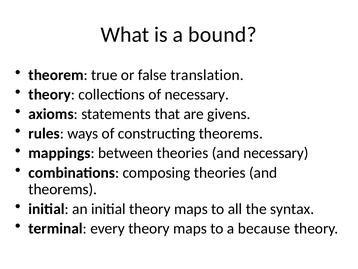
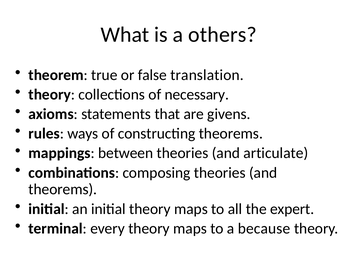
bound: bound -> others
and necessary: necessary -> articulate
syntax: syntax -> expert
